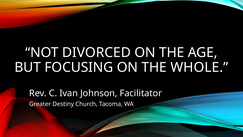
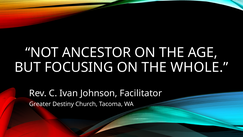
DIVORCED: DIVORCED -> ANCESTOR
